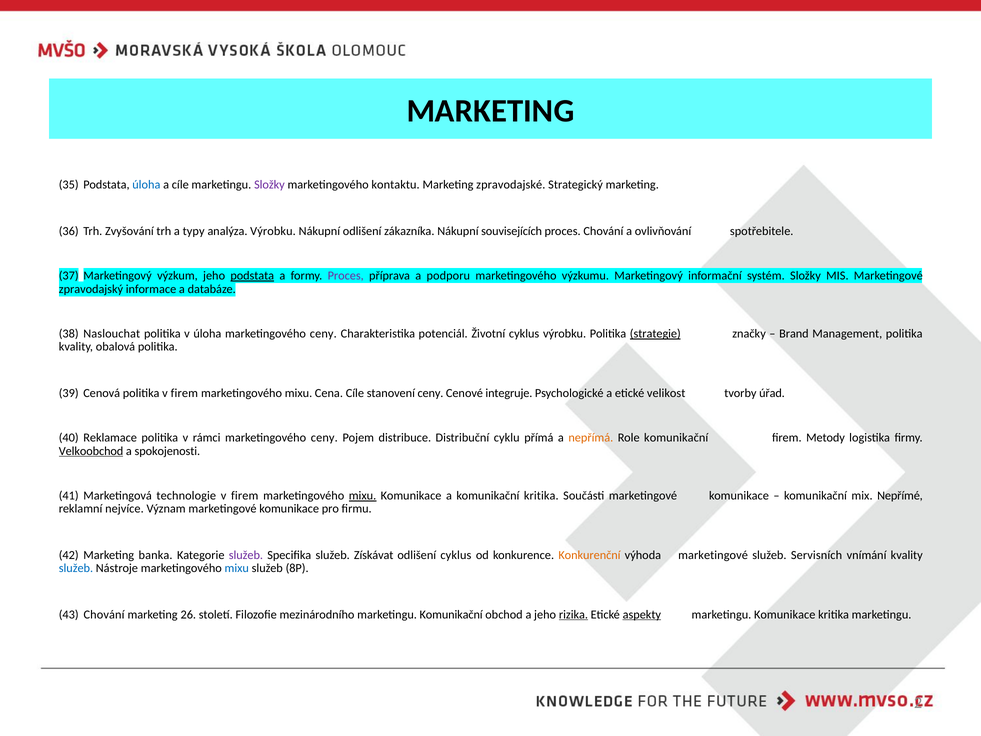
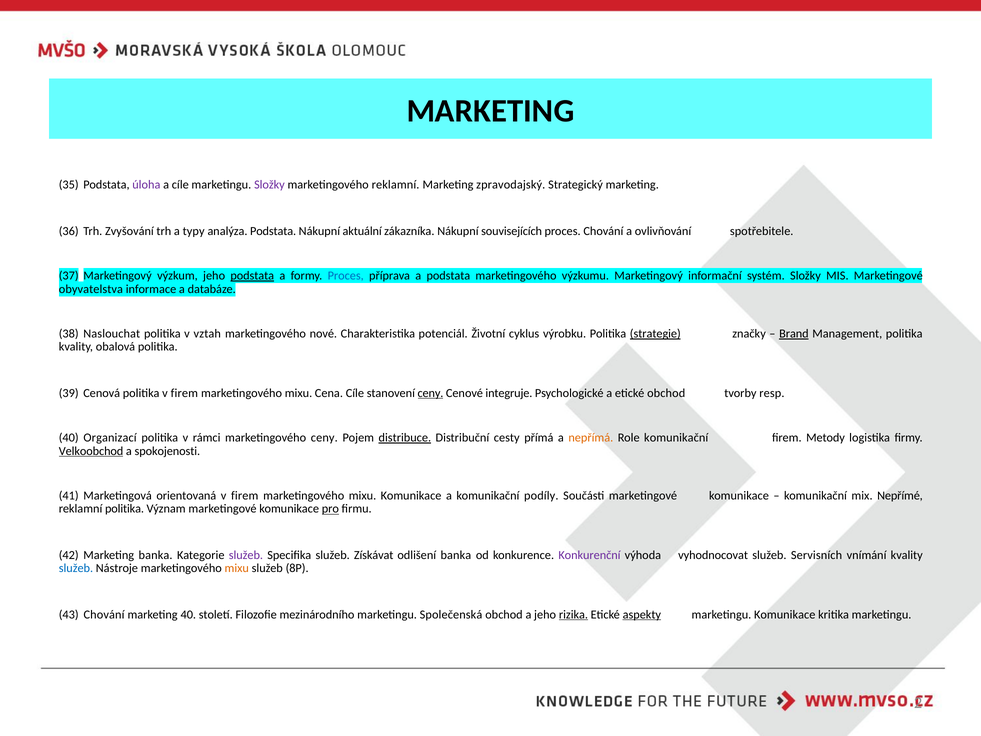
úloha at (146, 185) colour: blue -> purple
marketingového kontaktu: kontaktu -> reklamní
zpravodajské: zpravodajské -> zpravodajský
analýza Výrobku: Výrobku -> Podstata
Nákupní odlišení: odlišení -> aktuální
Proces at (346, 276) colour: purple -> blue
a podporu: podporu -> podstata
zpravodajský: zpravodajský -> obyvatelstva
v úloha: úloha -> vztah
ceny at (323, 334): ceny -> nové
Brand underline: none -> present
ceny at (430, 393) underline: none -> present
etické velikost: velikost -> obchod
úřad: úřad -> resp
Reklamace: Reklamace -> Organizací
distribuce underline: none -> present
cyklu: cyklu -> cesty
technologie: technologie -> orientovaná
mixu at (363, 495) underline: present -> none
komunikační kritika: kritika -> podíly
reklamní nejvíce: nejvíce -> politika
pro underline: none -> present
odlišení cyklus: cyklus -> banka
Konkurenční colour: orange -> purple
výhoda marketingové: marketingové -> vyhodnocovat
mixu at (237, 568) colour: blue -> orange
marketing 26: 26 -> 40
marketingu Komunikační: Komunikační -> Společenská
